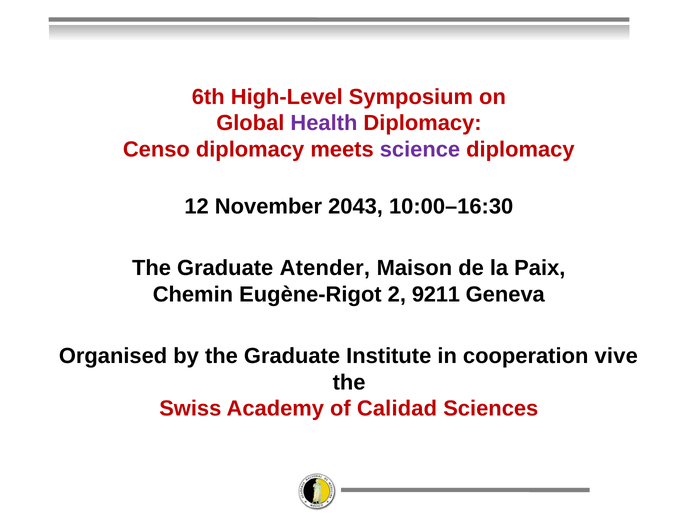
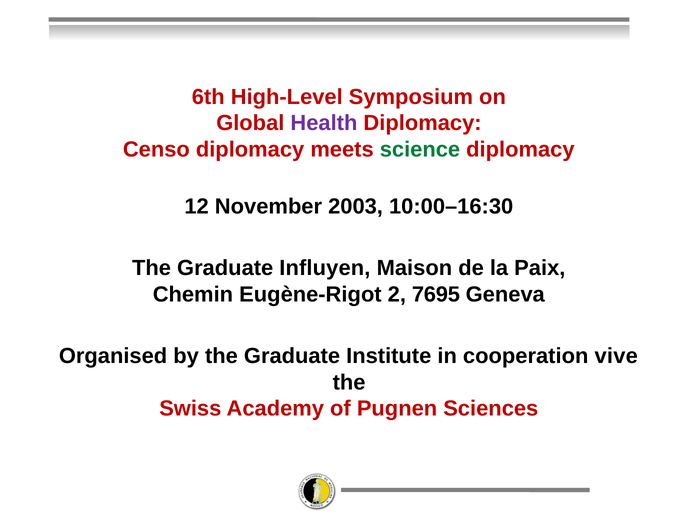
science colour: purple -> green
2043: 2043 -> 2003
Atender: Atender -> Influyen
9211: 9211 -> 7695
Calidad: Calidad -> Pugnen
